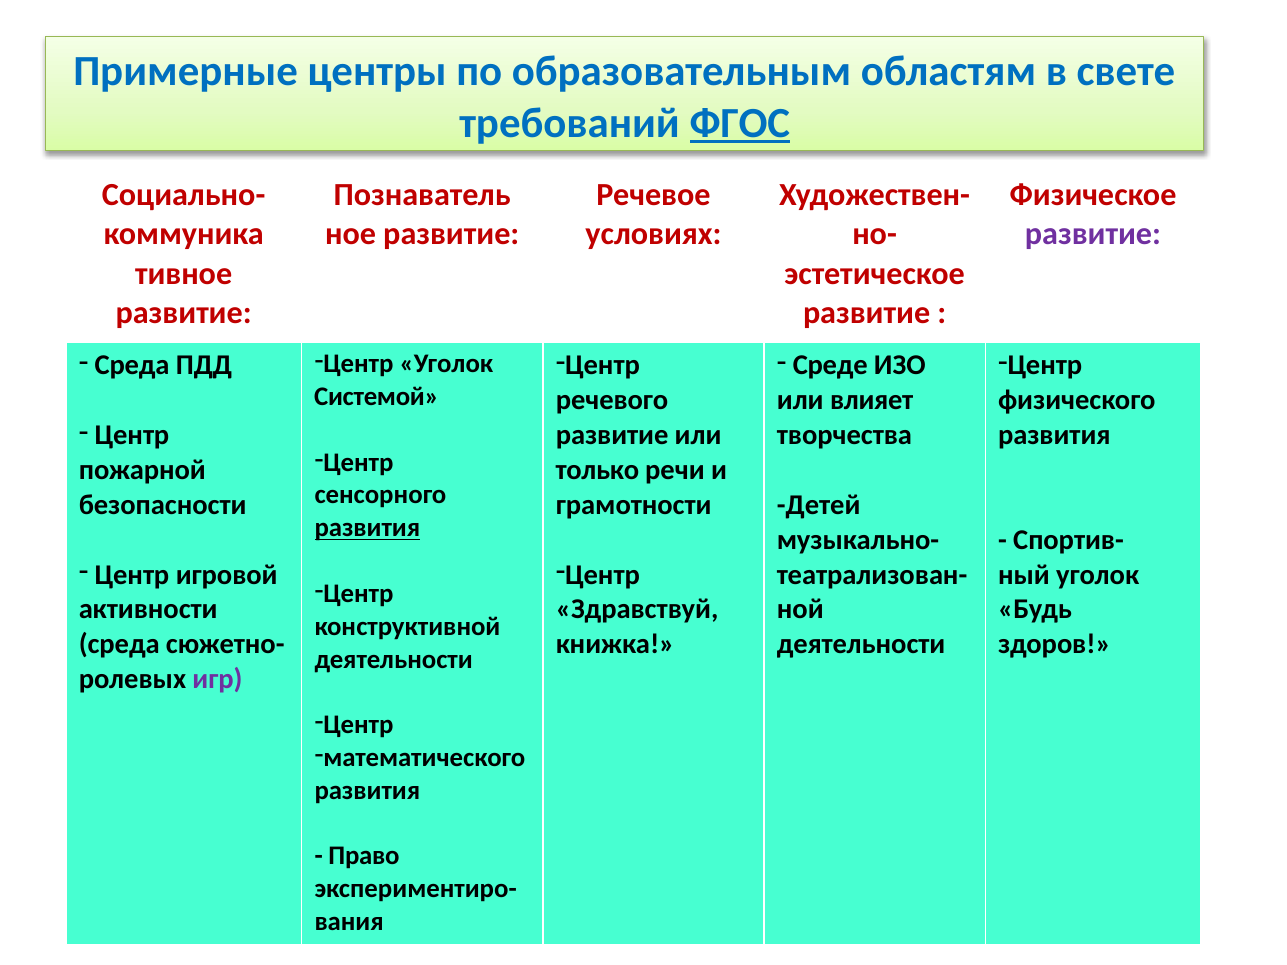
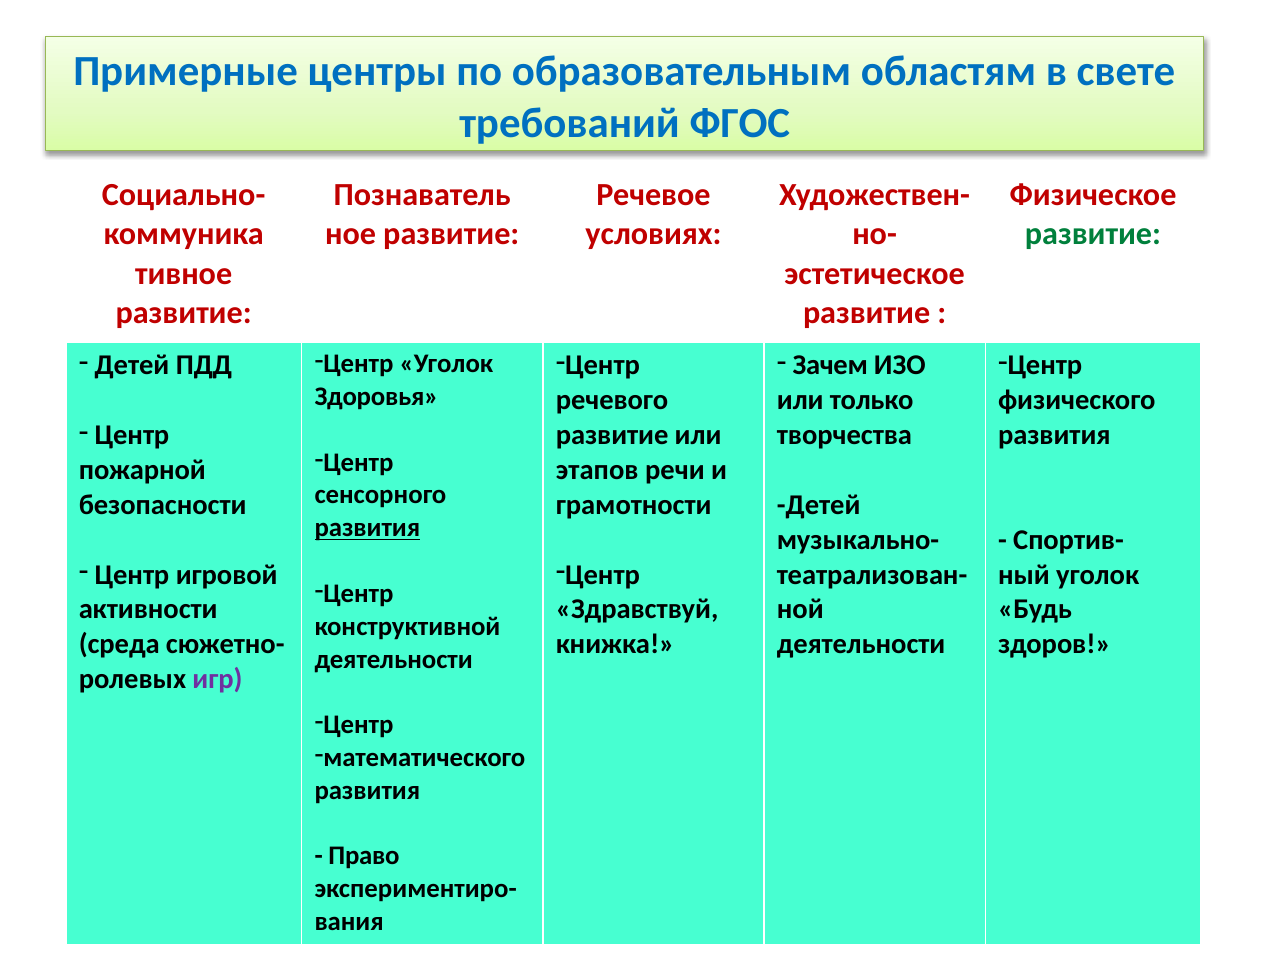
ФГОС underline: present -> none
развитие at (1093, 234) colour: purple -> green
Среда at (132, 365): Среда -> Детей
Среде: Среде -> Зачем
Системой: Системой -> Здоровья
влияет: влияет -> только
только: только -> этапов
